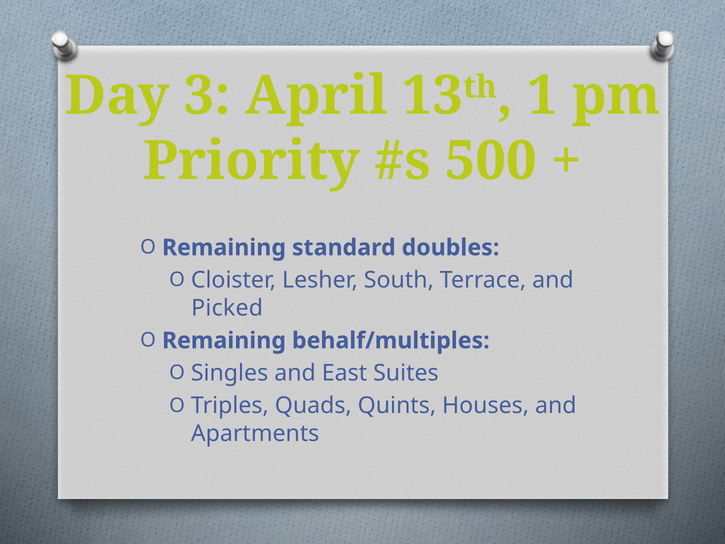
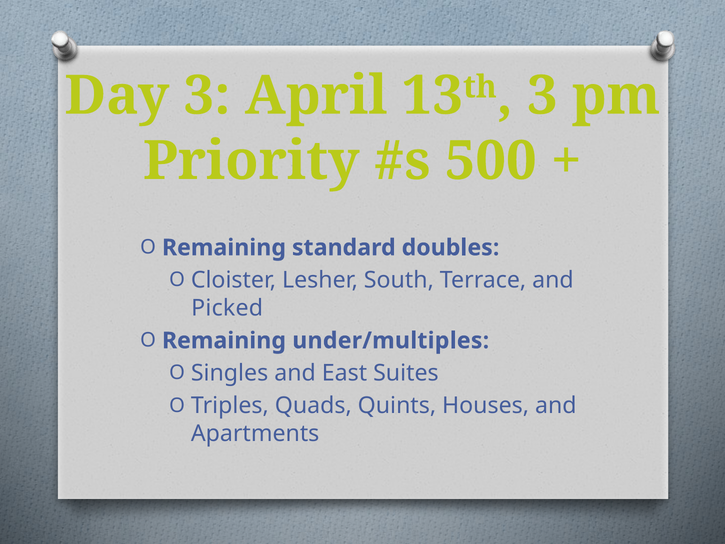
1 at (542, 96): 1 -> 3
behalf/multiples: behalf/multiples -> under/multiples
